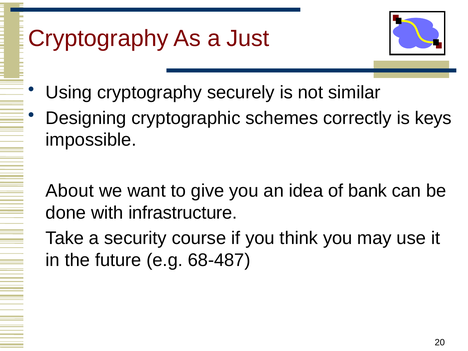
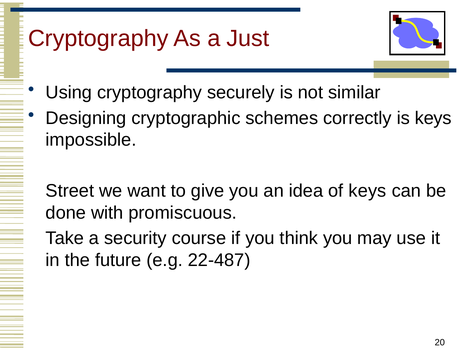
About: About -> Street
of bank: bank -> keys
infrastructure: infrastructure -> promiscuous
68-487: 68-487 -> 22-487
